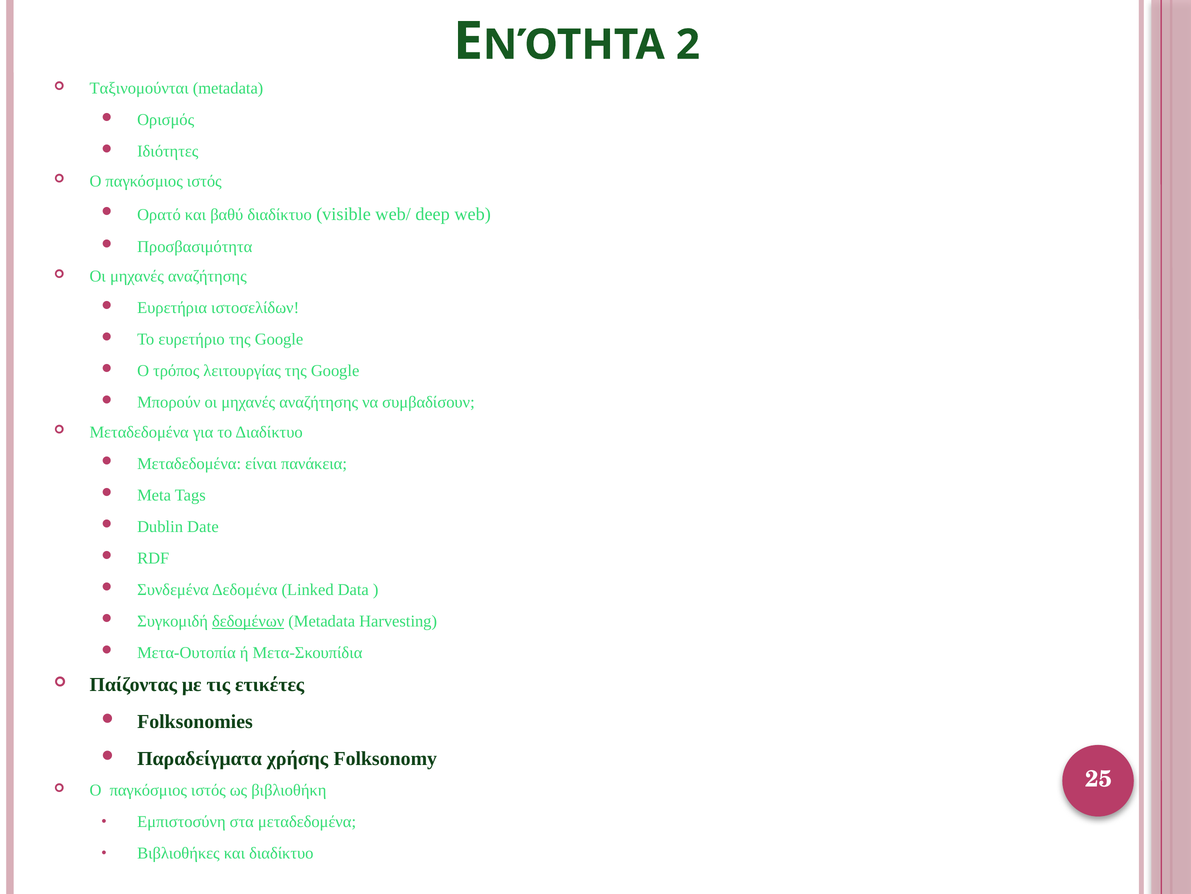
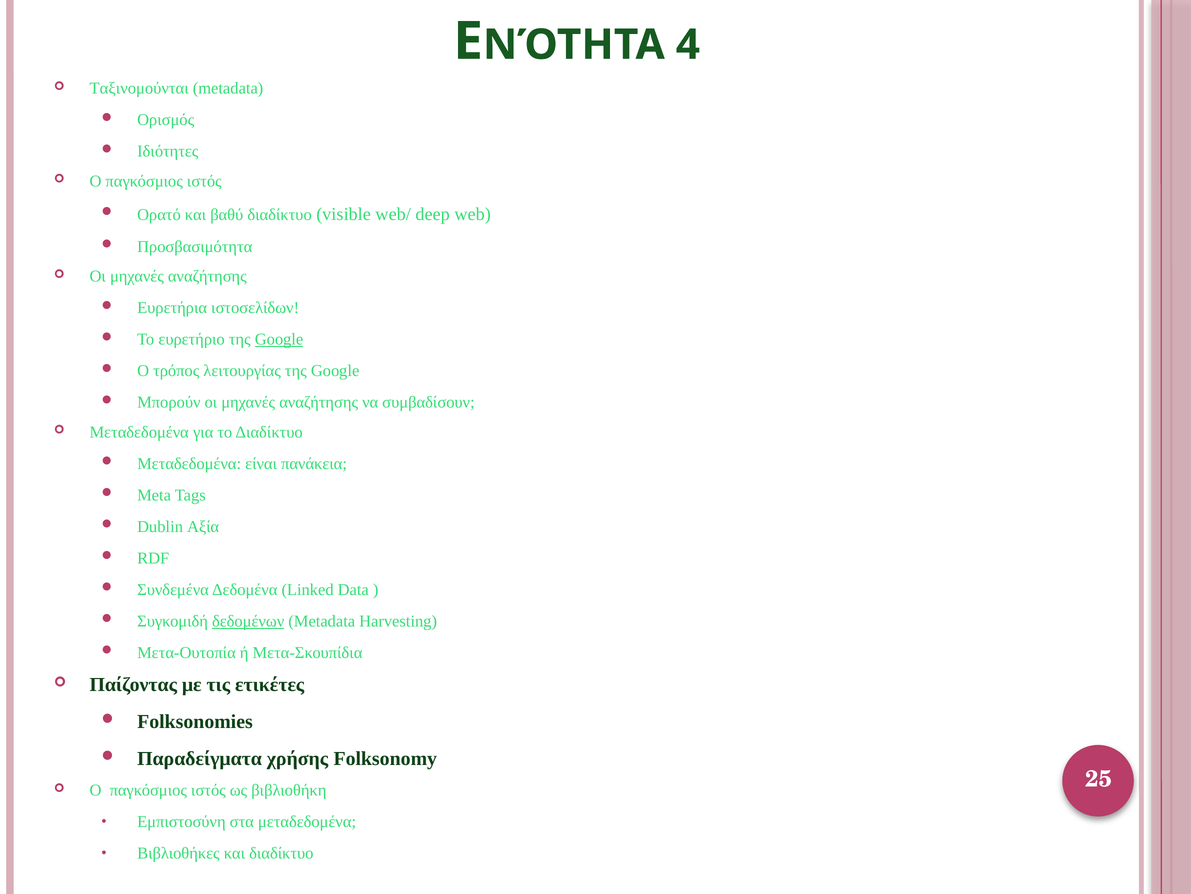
2: 2 -> 4
Google at (279, 339) underline: none -> present
Date: Date -> Αξία
